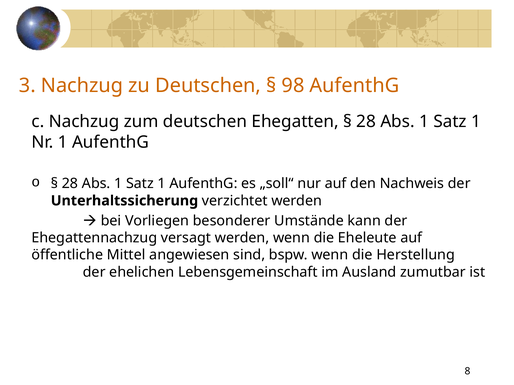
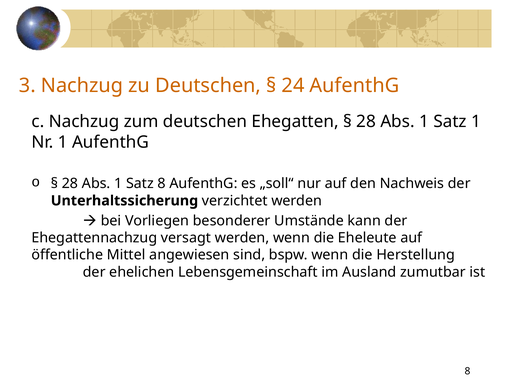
98: 98 -> 24
1 at (162, 184): 1 -> 8
